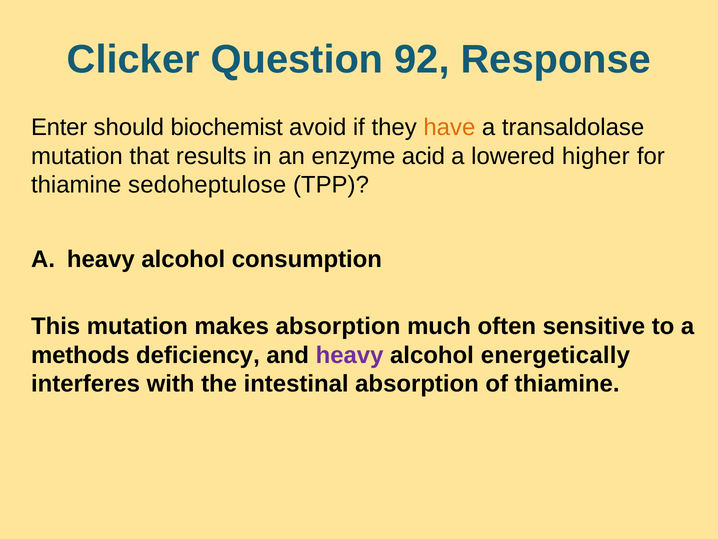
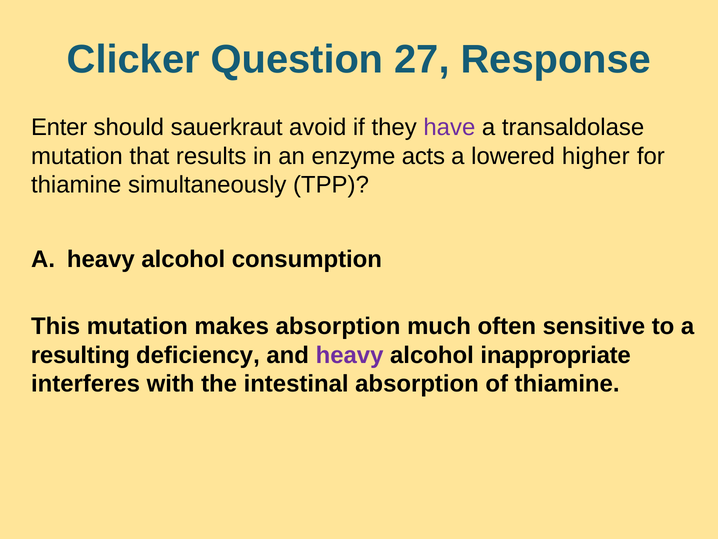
92: 92 -> 27
biochemist: biochemist -> sauerkraut
have colour: orange -> purple
acid: acid -> acts
sedoheptulose: sedoheptulose -> simultaneously
methods: methods -> resulting
energetically: energetically -> inappropriate
